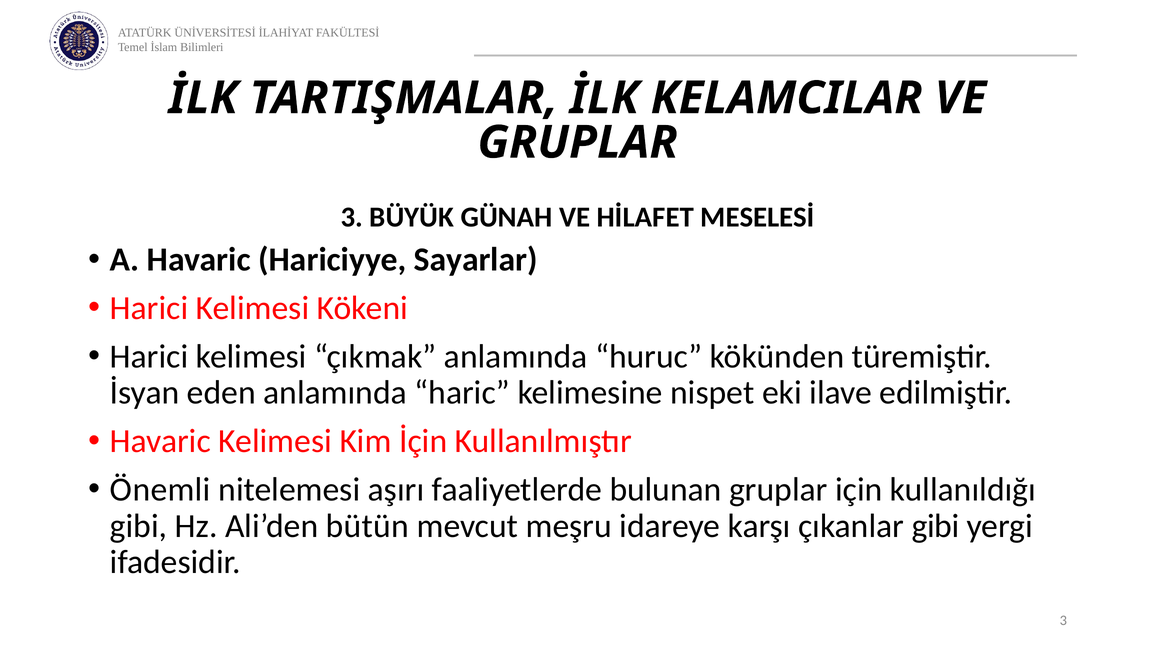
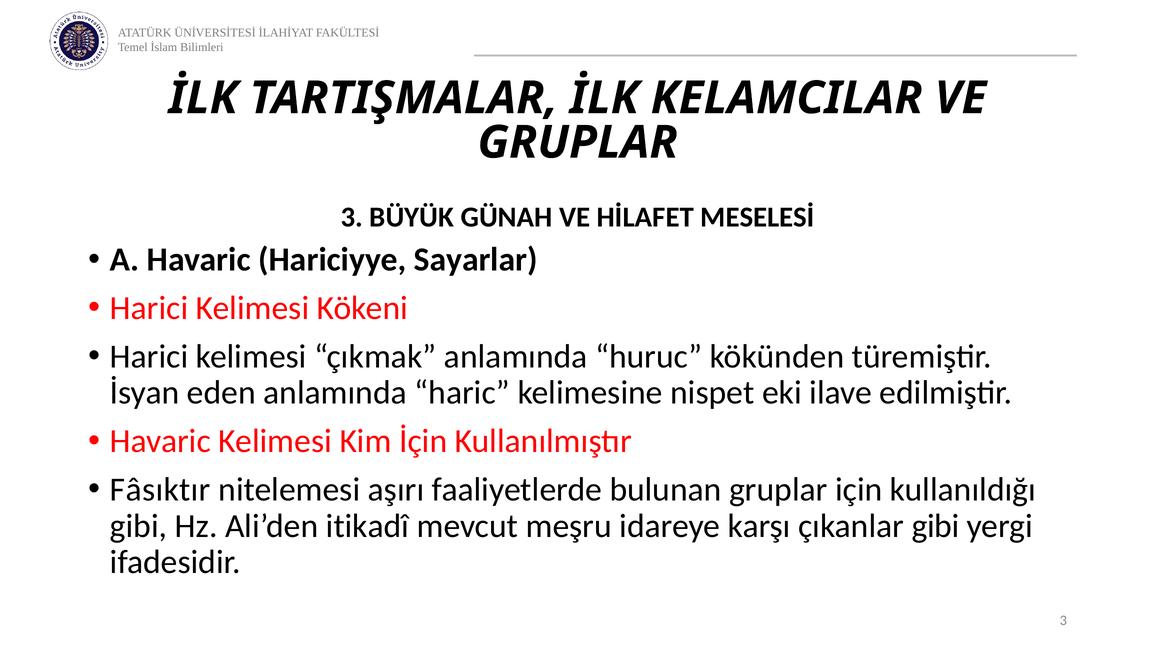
Önemli: Önemli -> Fâsıktır
bütün: bütün -> itikadî
